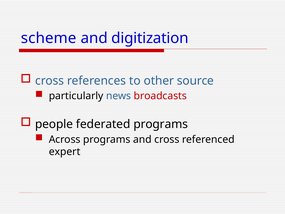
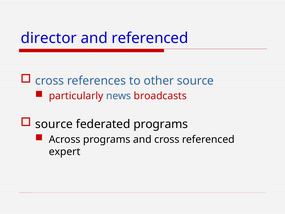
scheme: scheme -> director
and digitization: digitization -> referenced
particularly colour: black -> red
people at (54, 124): people -> source
